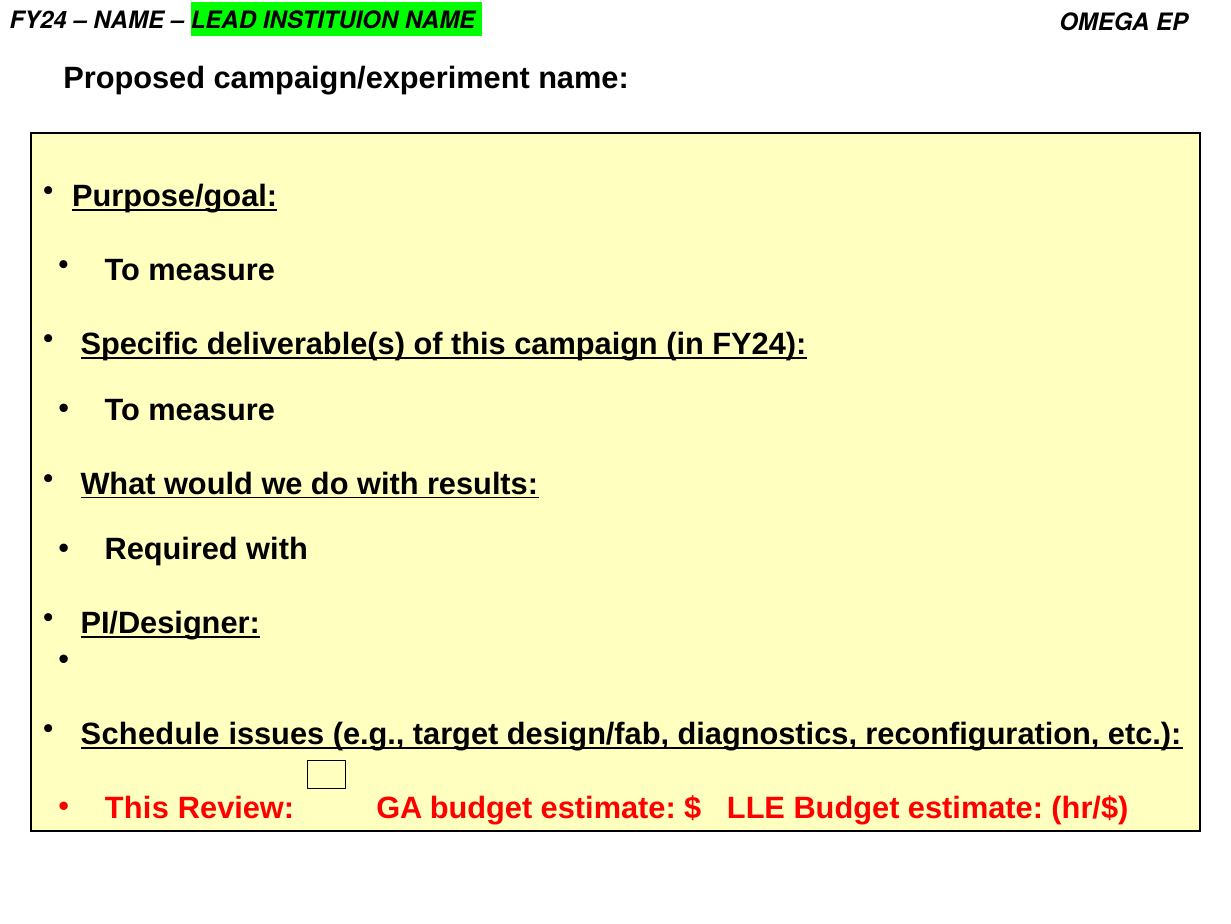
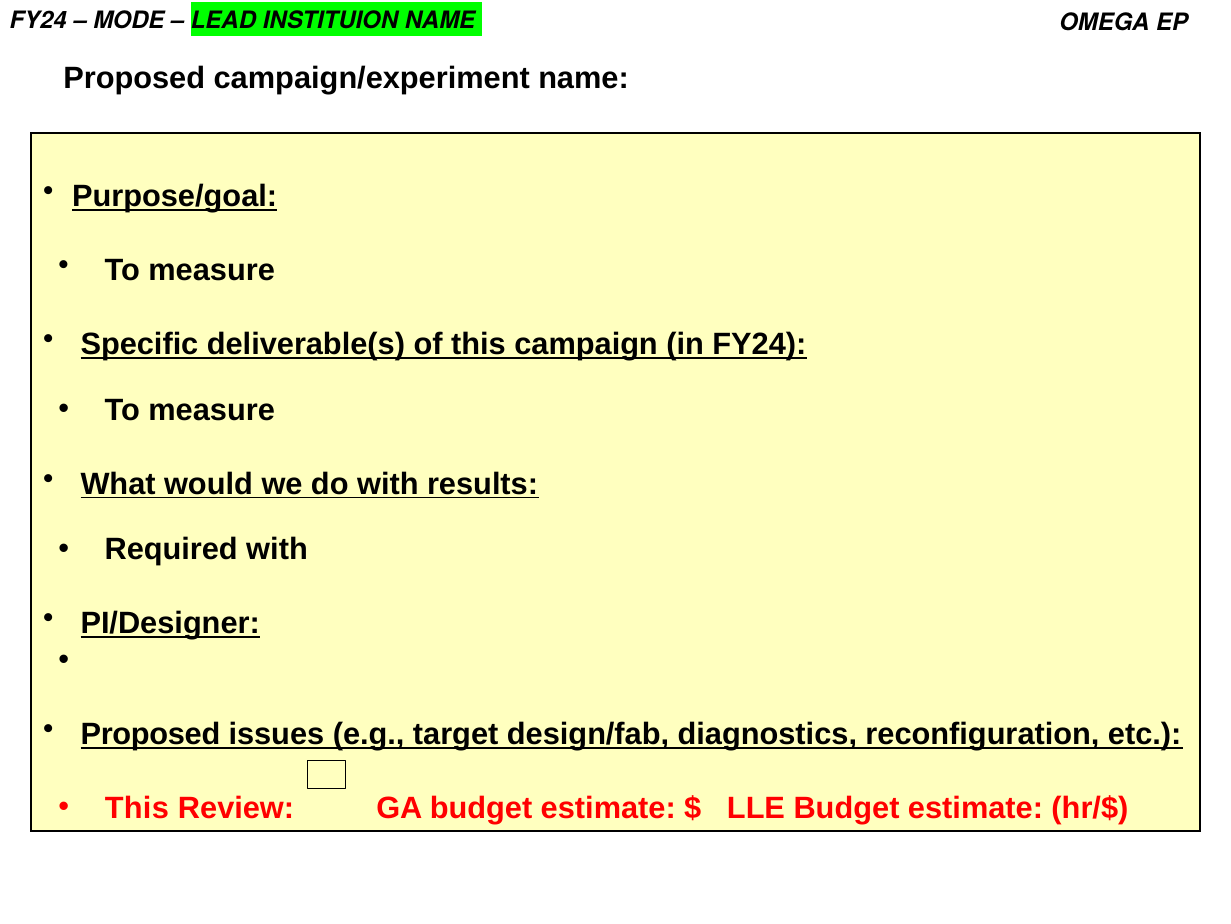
NAME at (129, 21): NAME -> MODE
Schedule at (150, 734): Schedule -> Proposed
